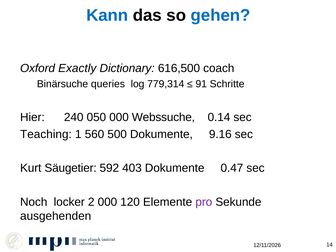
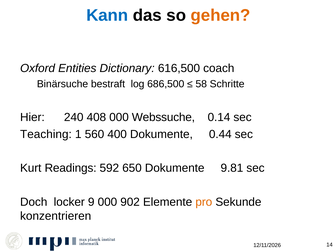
gehen colour: blue -> orange
Exactly: Exactly -> Entities
queries: queries -> bestraft
779,314: 779,314 -> 686,500
91: 91 -> 58
050: 050 -> 408
500: 500 -> 400
9.16: 9.16 -> 0.44
Säugetier: Säugetier -> Readings
403: 403 -> 650
0.47: 0.47 -> 9.81
Noch: Noch -> Doch
2: 2 -> 9
120: 120 -> 902
pro colour: purple -> orange
ausgehenden: ausgehenden -> konzentrieren
